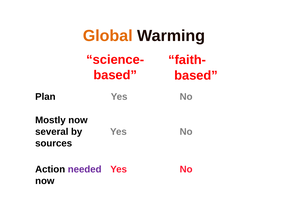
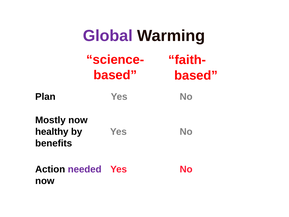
Global colour: orange -> purple
several: several -> healthy
sources: sources -> benefits
